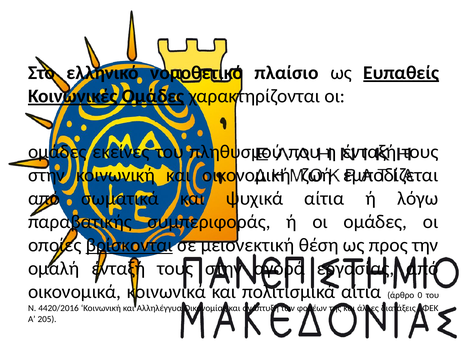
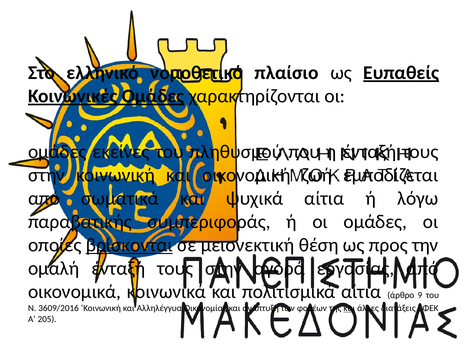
0: 0 -> 9
4420/2016: 4420/2016 -> 3609/2016
και at (349, 308) underline: none -> present
